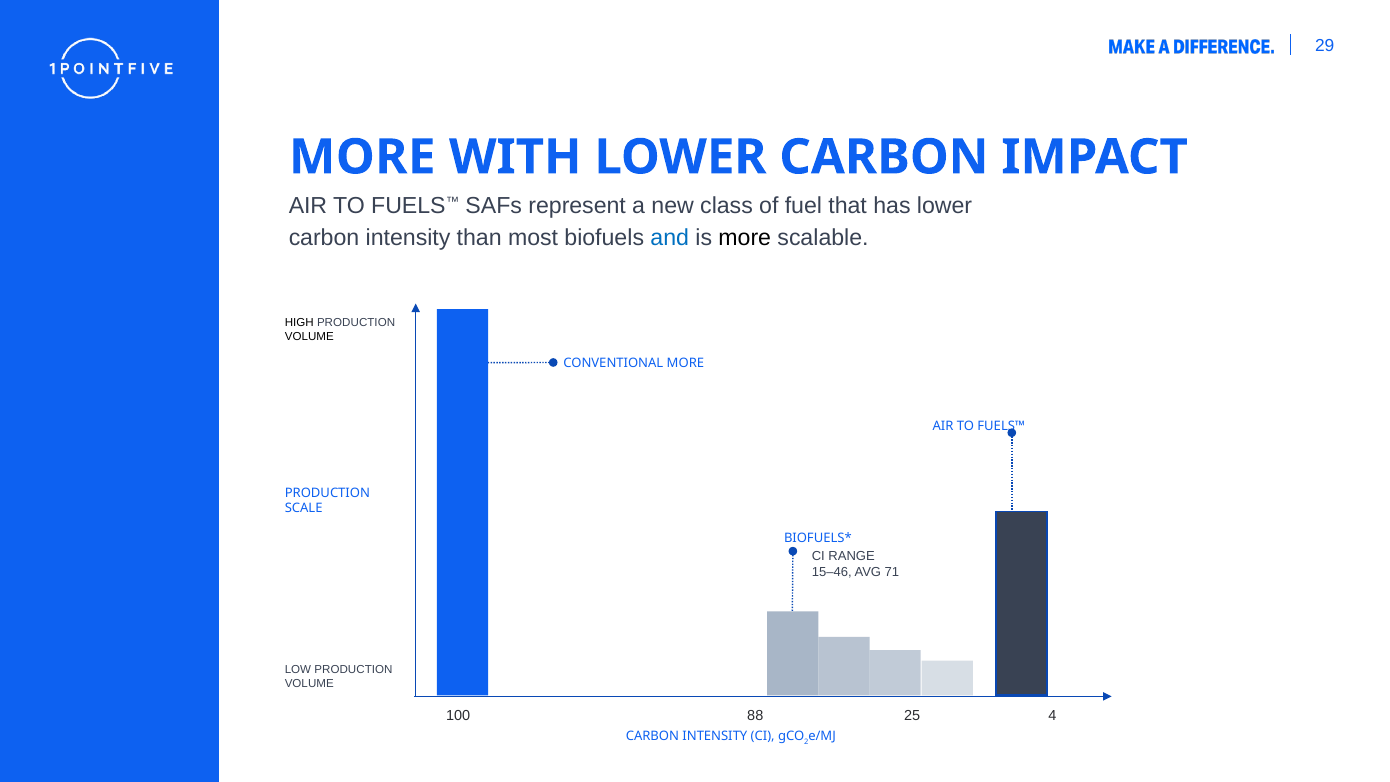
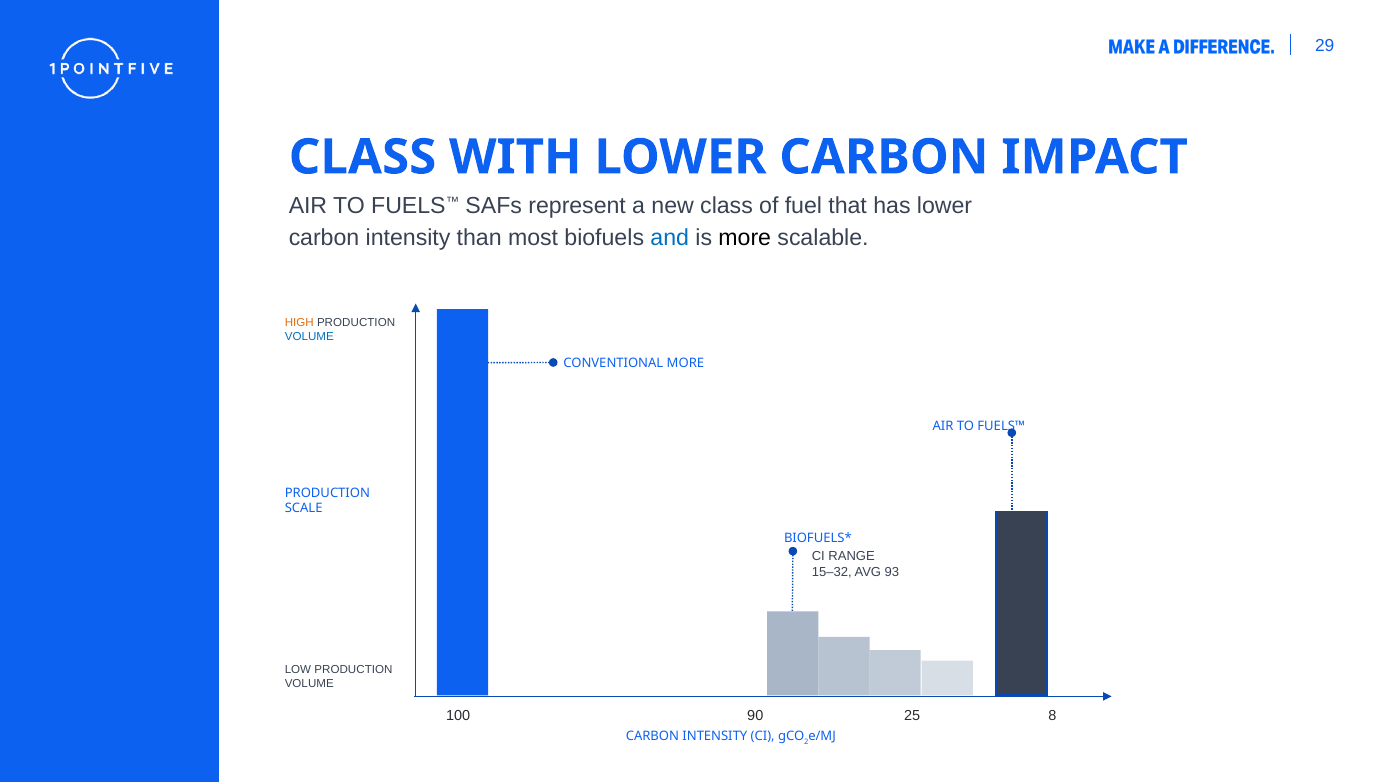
MORE at (362, 157): MORE -> CLASS
HIGH colour: black -> orange
VOLUME at (309, 337) colour: black -> blue
15–46: 15–46 -> 15–32
71: 71 -> 93
88: 88 -> 90
4: 4 -> 8
